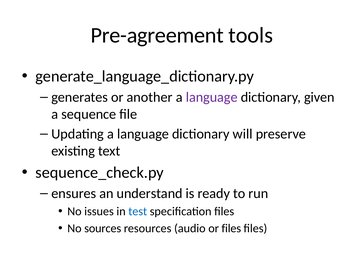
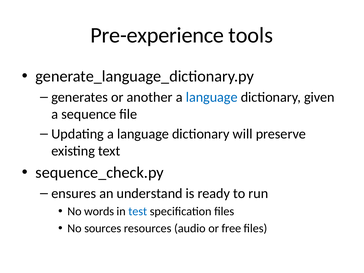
Pre-agreement: Pre-agreement -> Pre-experience
language at (212, 97) colour: purple -> blue
issues: issues -> words
or files: files -> free
